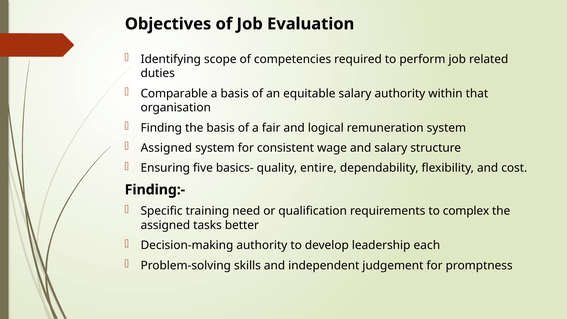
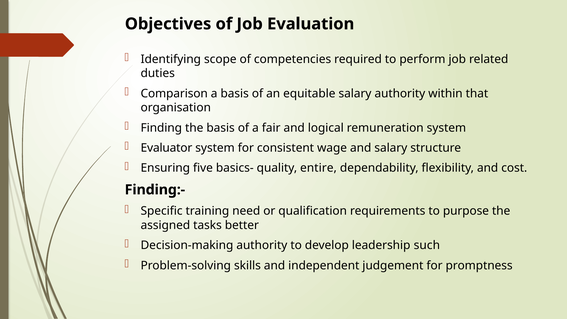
Comparable: Comparable -> Comparison
Assigned at (166, 148): Assigned -> Evaluator
complex: complex -> purpose
each: each -> such
